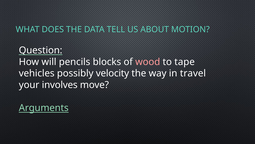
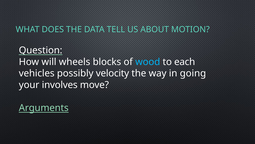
pencils: pencils -> wheels
wood colour: pink -> light blue
tape: tape -> each
travel: travel -> going
